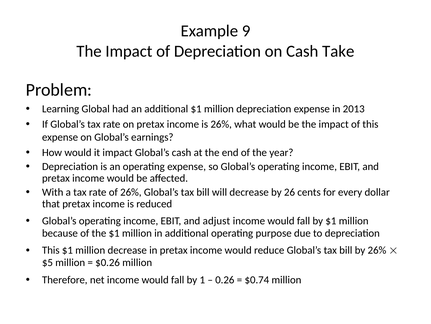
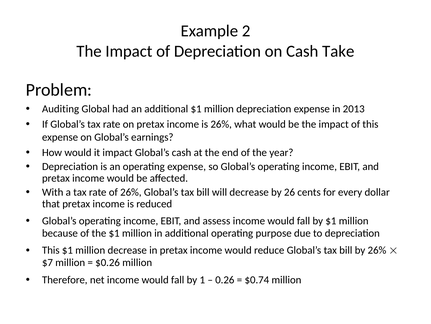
9: 9 -> 2
Learning: Learning -> Auditing
adjust: adjust -> assess
$5: $5 -> $7
